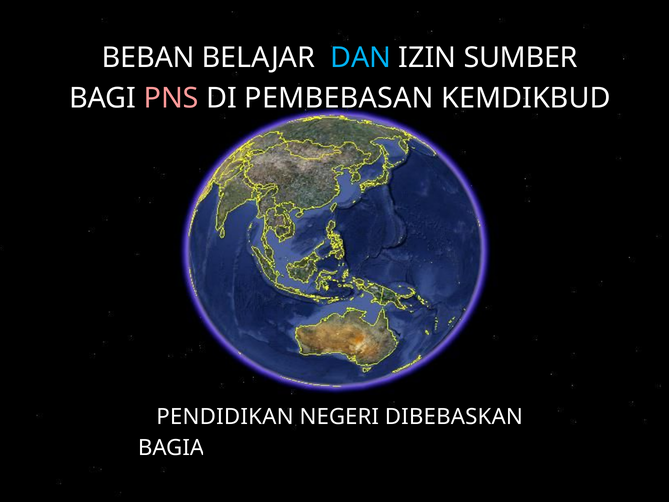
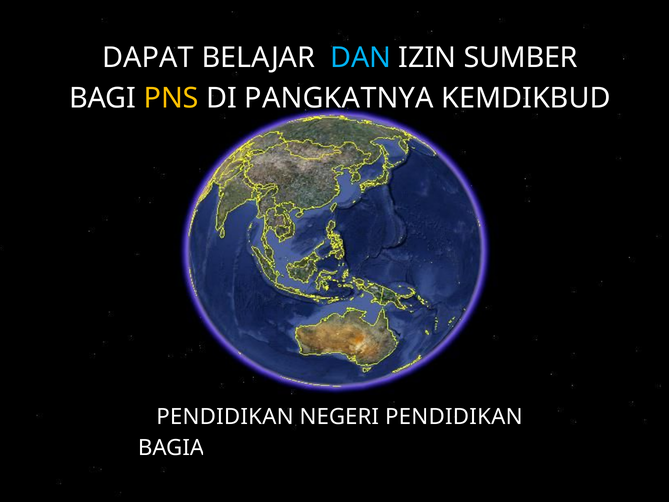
BEBAN: BEBAN -> DAPAT
PNS colour: pink -> yellow
PEMBEBASAN: PEMBEBASAN -> PANGKATNYA
NEGERI DIBEBASKAN: DIBEBASKAN -> PENDIDIKAN
